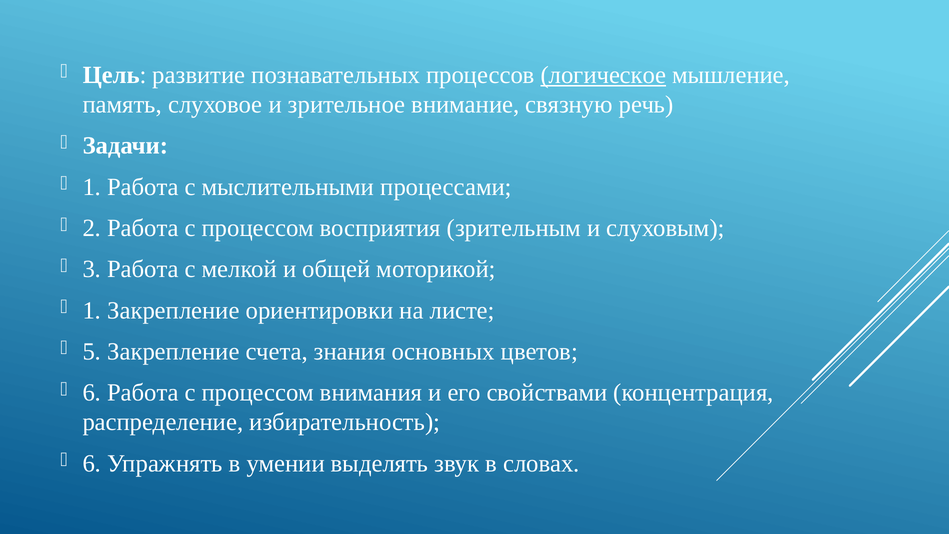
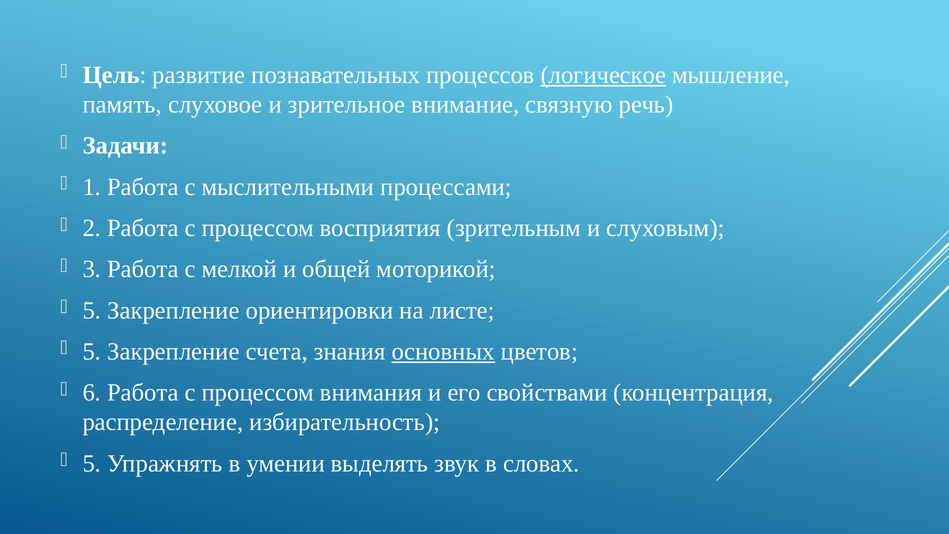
1 at (92, 310): 1 -> 5
основных underline: none -> present
6 at (92, 463): 6 -> 5
